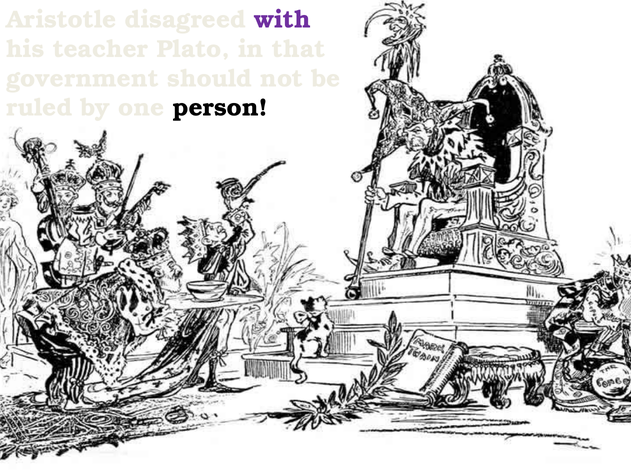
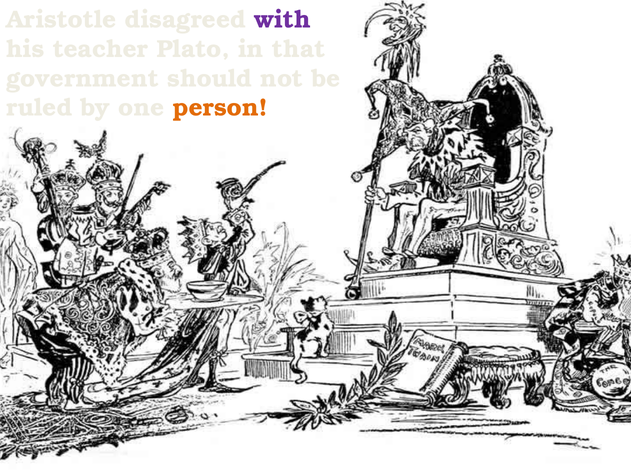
person colour: black -> orange
